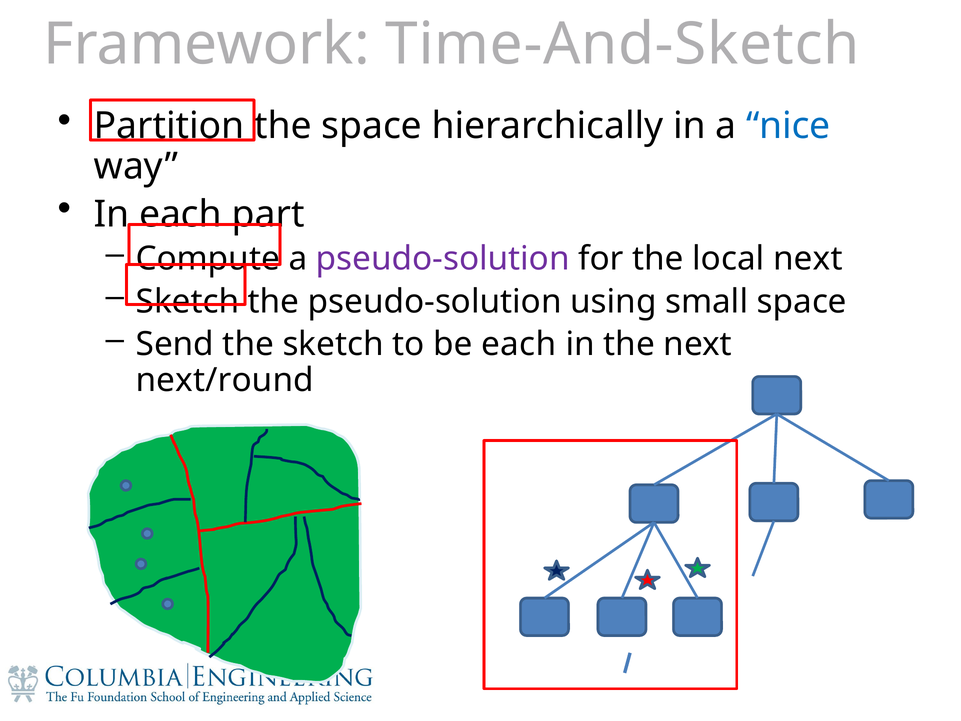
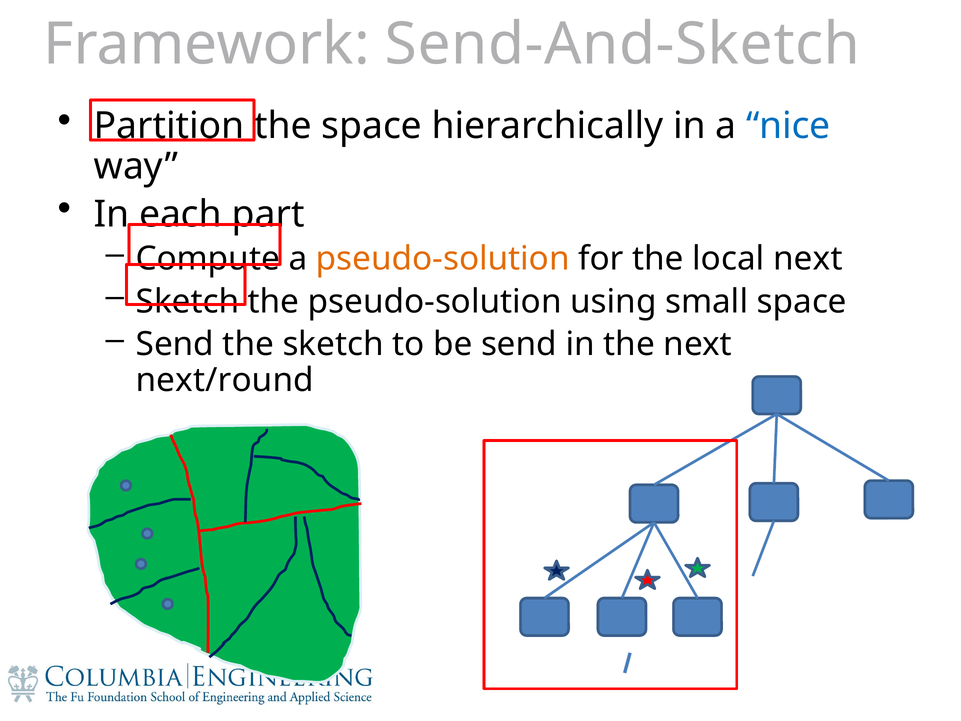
Time-And-Sketch: Time-And-Sketch -> Send-And-Sketch
pseudo-solution at (443, 259) colour: purple -> orange
be each: each -> send
